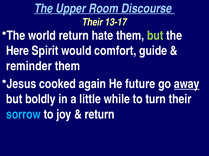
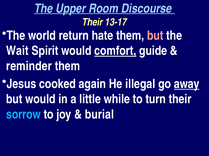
but at (155, 36) colour: light green -> pink
Here: Here -> Wait
comfort underline: none -> present
future: future -> illegal
but boldly: boldly -> would
return at (100, 115): return -> burial
